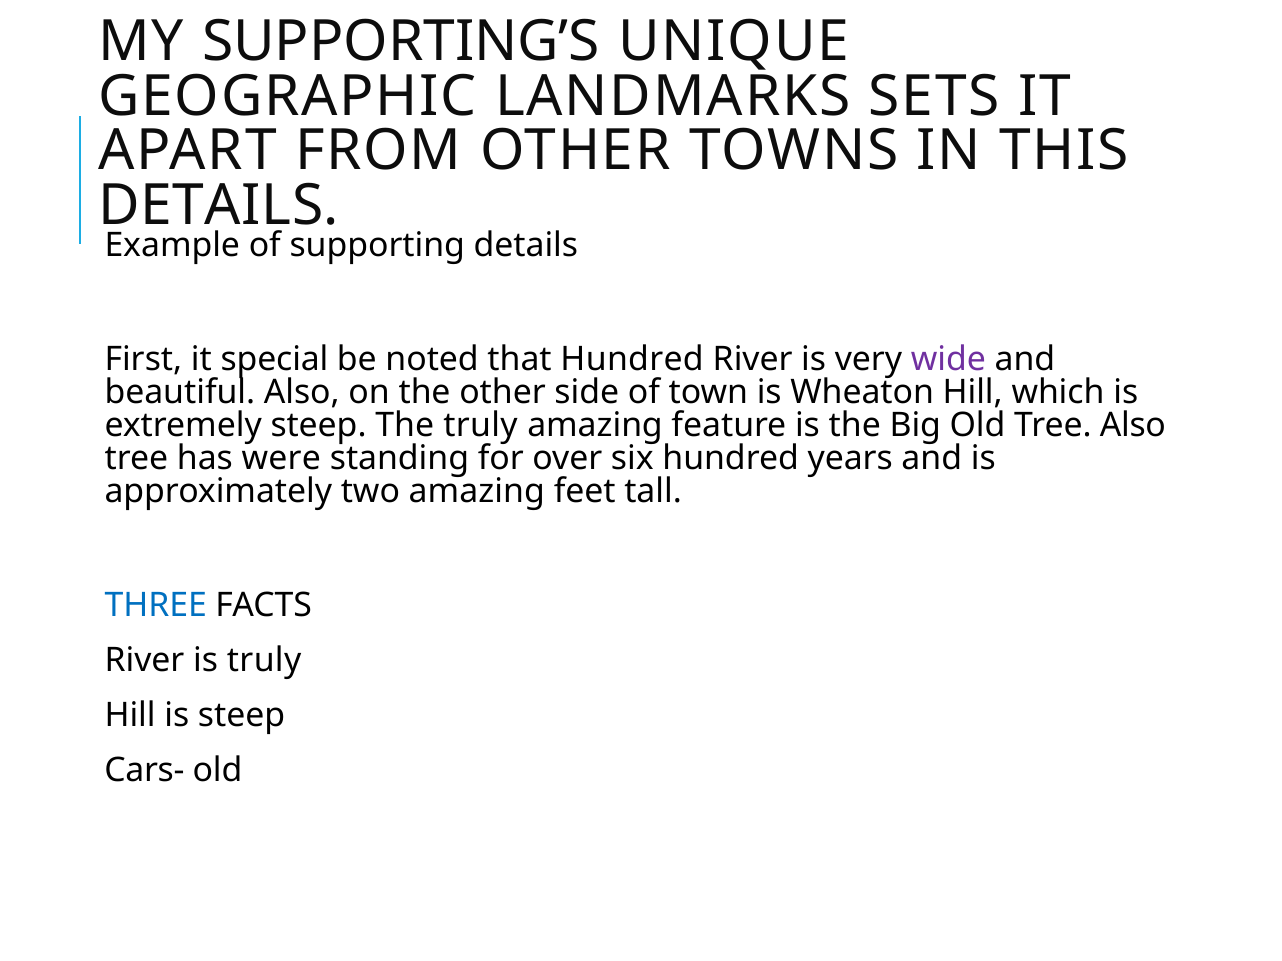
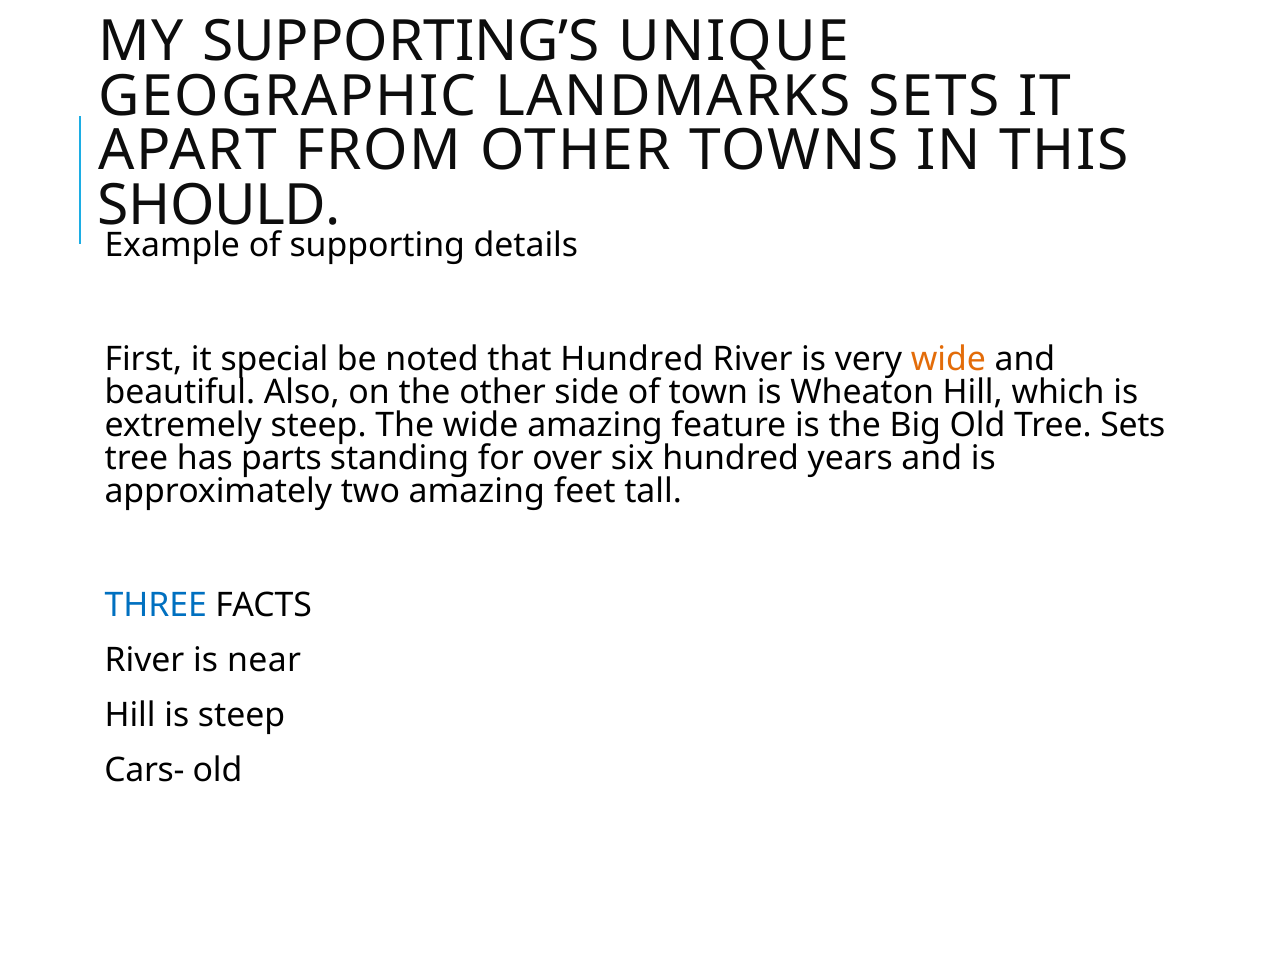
DETAILS at (219, 206): DETAILS -> SHOULD
wide at (948, 360) colour: purple -> orange
The truly: truly -> wide
Tree Also: Also -> Sets
were: were -> parts
is truly: truly -> near
